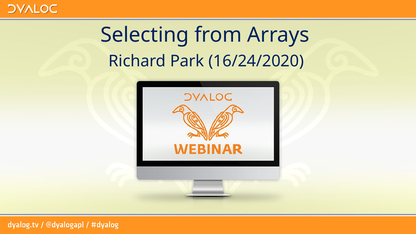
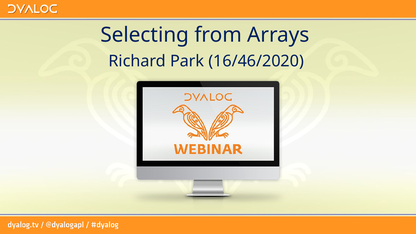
16/24/2020: 16/24/2020 -> 16/46/2020
